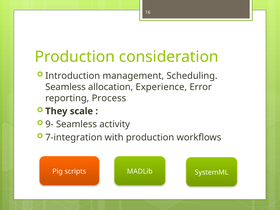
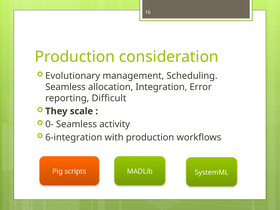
Introduction: Introduction -> Evolutionary
Experience: Experience -> Integration
Process: Process -> Difficult
9-: 9- -> 0-
7-integration: 7-integration -> 6-integration
